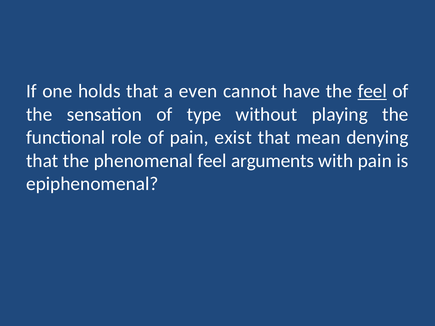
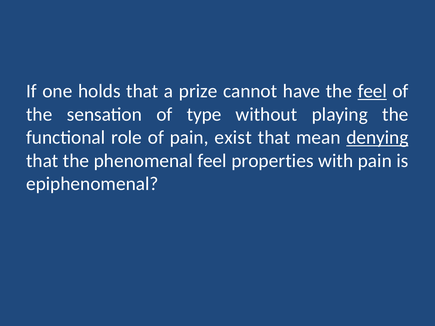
even: even -> prize
denying underline: none -> present
arguments: arguments -> properties
